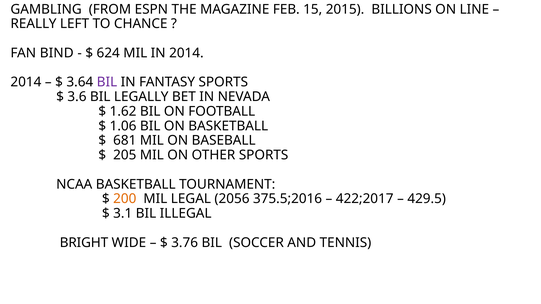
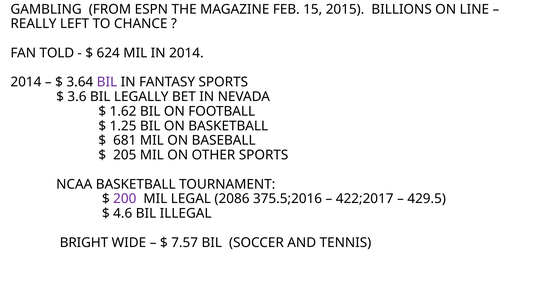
BIND: BIND -> TOLD
1.06: 1.06 -> 1.25
200 colour: orange -> purple
2056: 2056 -> 2086
3.1: 3.1 -> 4.6
3.76: 3.76 -> 7.57
